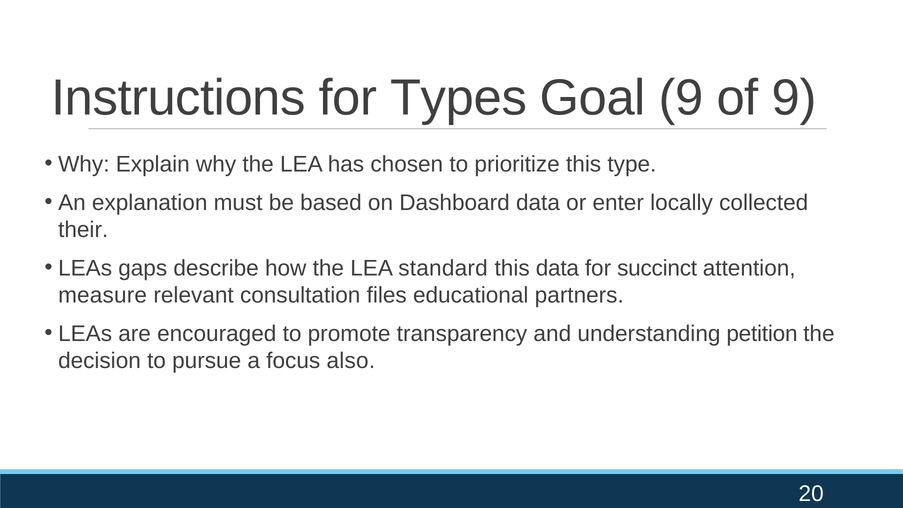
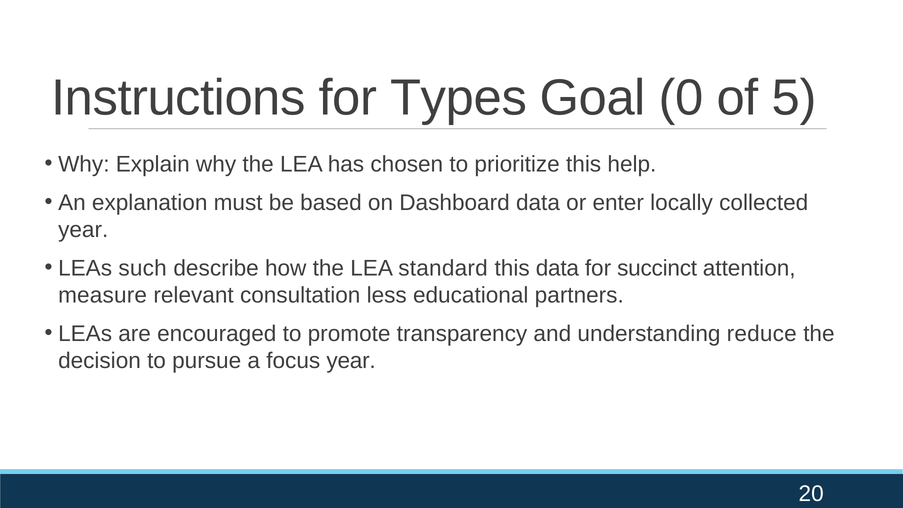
Goal 9: 9 -> 0
of 9: 9 -> 5
type: type -> help
their at (83, 230): their -> year
gaps: gaps -> such
files: files -> less
petition: petition -> reduce
focus also: also -> year
